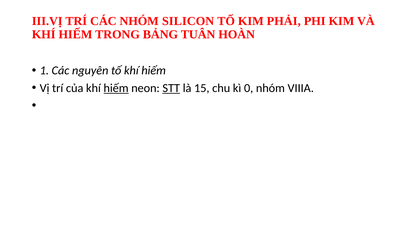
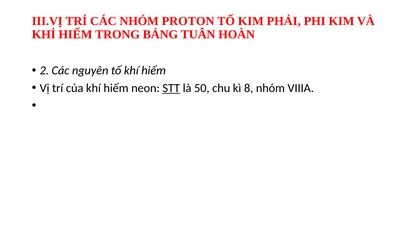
SILICON: SILICON -> PROTON
1: 1 -> 2
hiếm at (116, 88) underline: present -> none
15: 15 -> 50
0: 0 -> 8
